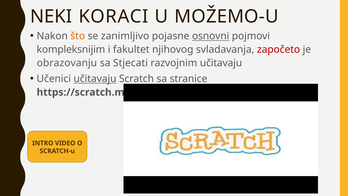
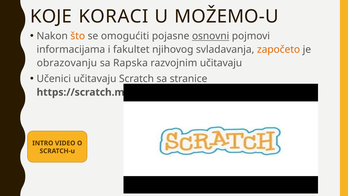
NEKI: NEKI -> KOJE
zanimljivo: zanimljivo -> omogućiti
kompleksnijim: kompleksnijim -> informacijama
započeto colour: red -> orange
Stjecati: Stjecati -> Rapska
učitavaju at (95, 79) underline: present -> none
